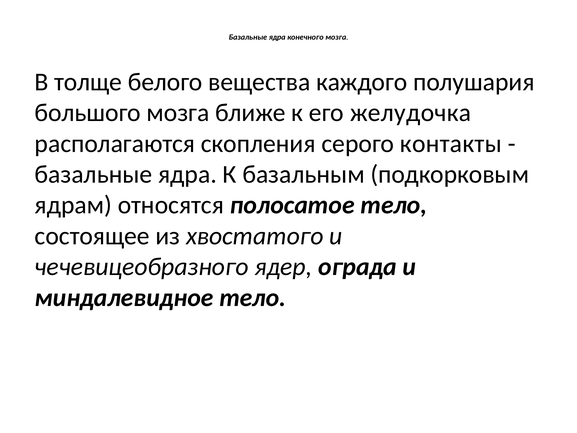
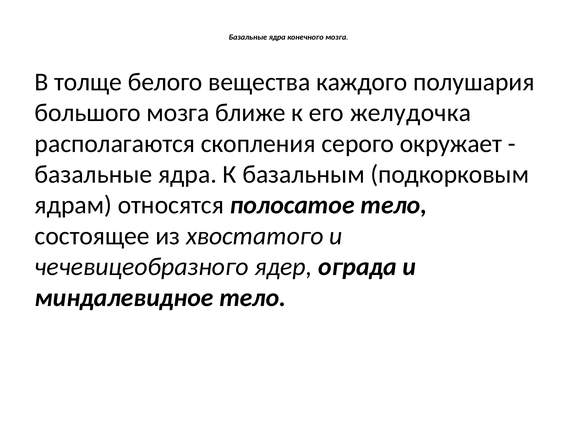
контакты: контакты -> окружает
